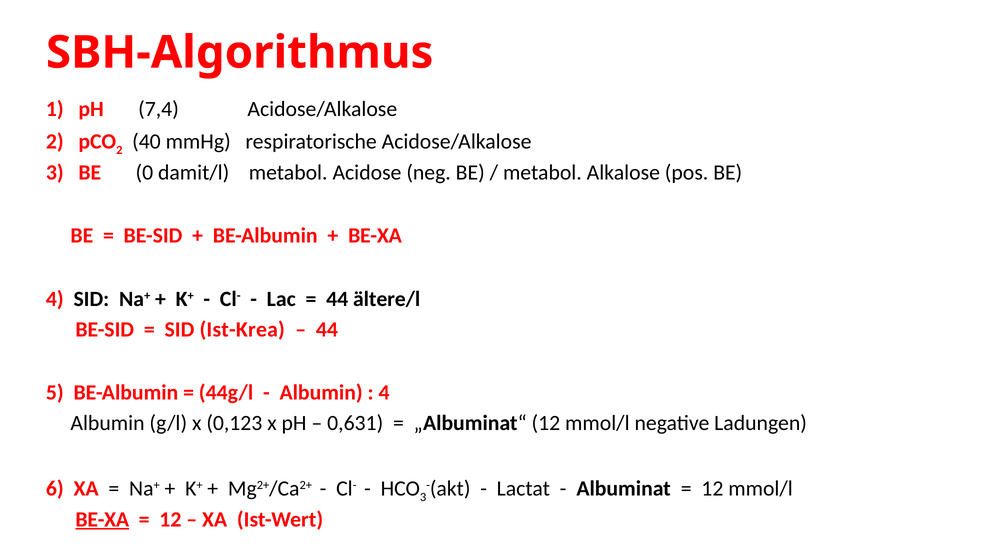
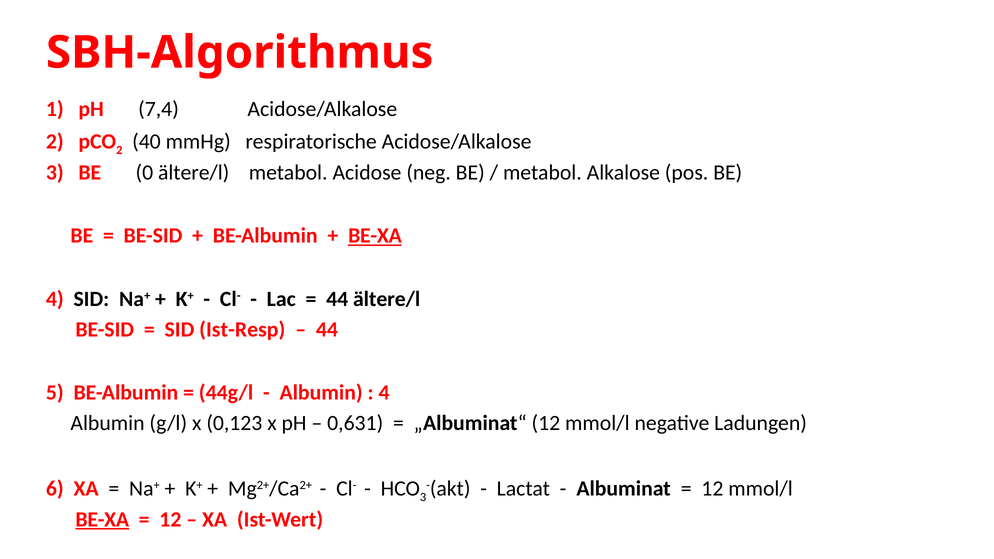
0 damit/l: damit/l -> ältere/l
BE-XA at (375, 236) underline: none -> present
Ist-Krea: Ist-Krea -> Ist-Resp
